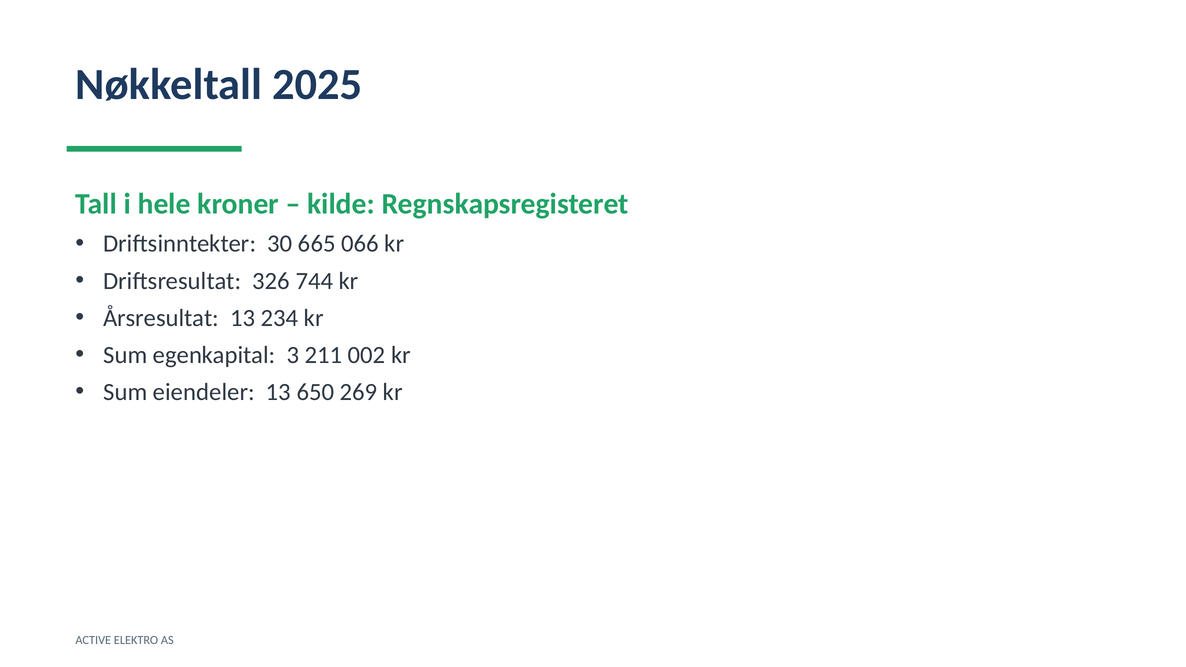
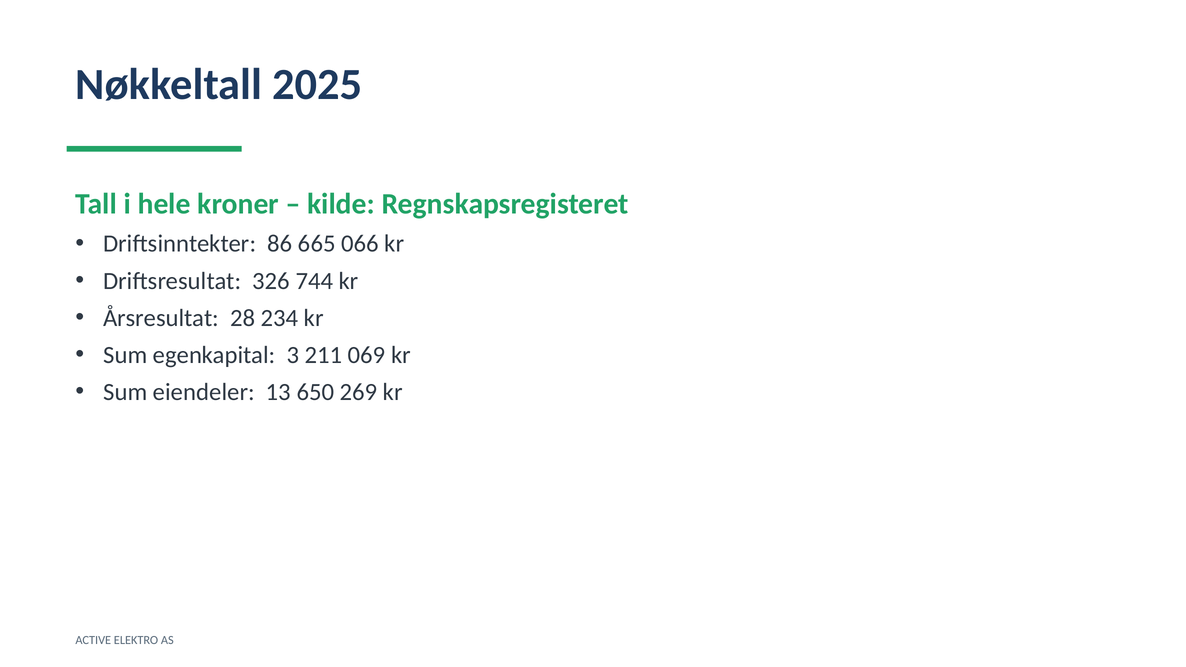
30: 30 -> 86
Årsresultat 13: 13 -> 28
002: 002 -> 069
